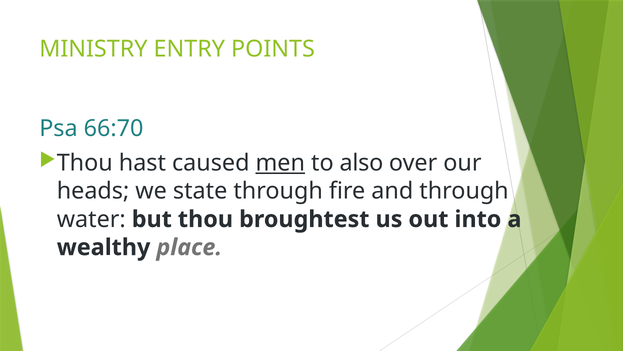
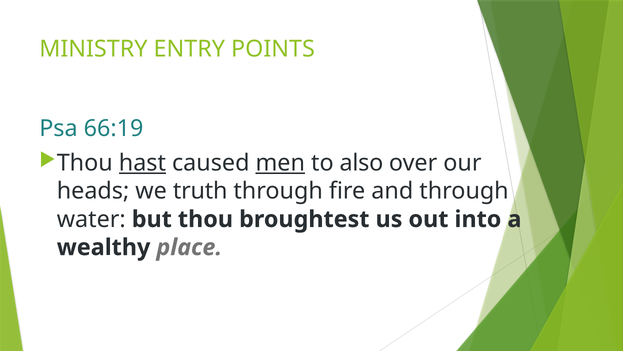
66:70: 66:70 -> 66:19
hast underline: none -> present
state: state -> truth
